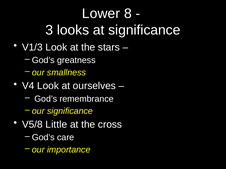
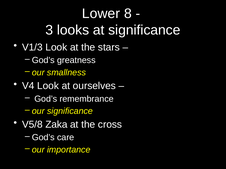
Little: Little -> Zaka
